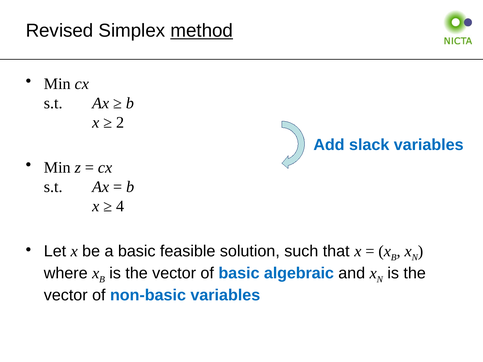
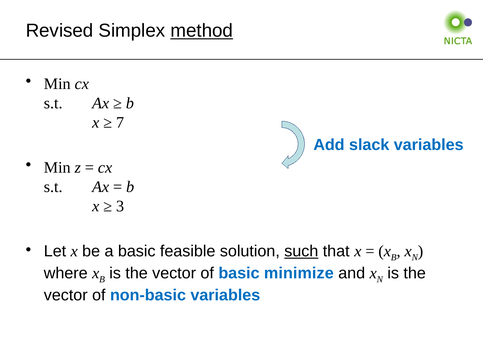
2: 2 -> 7
4: 4 -> 3
such underline: none -> present
algebraic: algebraic -> minimize
